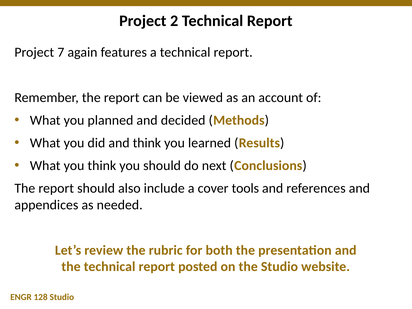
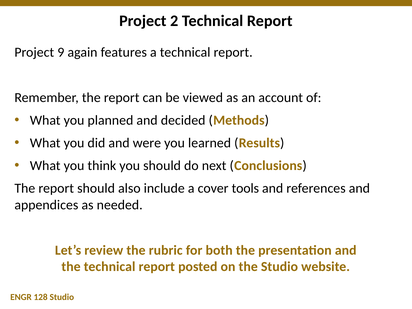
7: 7 -> 9
and think: think -> were
